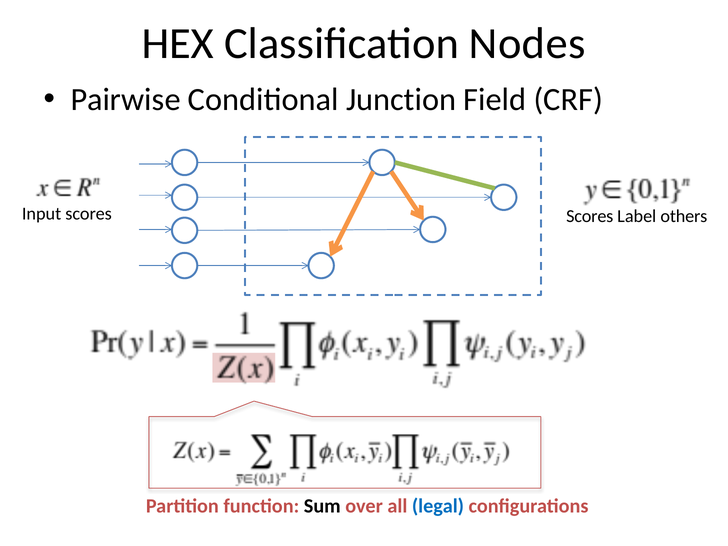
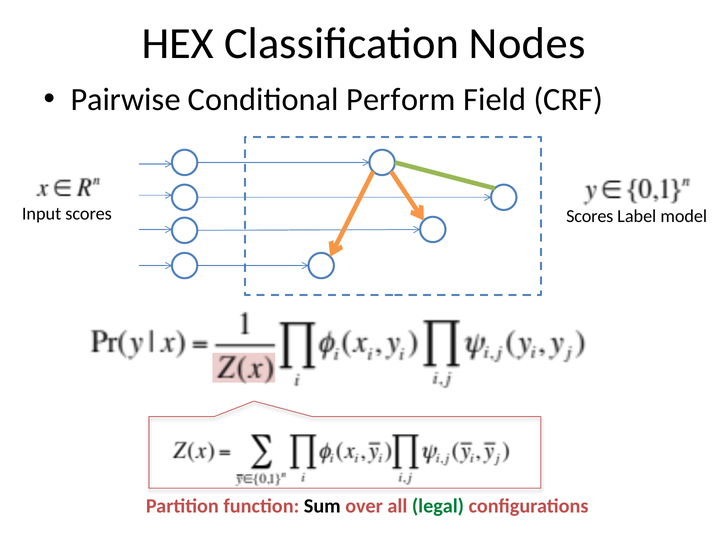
Junction: Junction -> Perform
others: others -> model
legal colour: blue -> green
